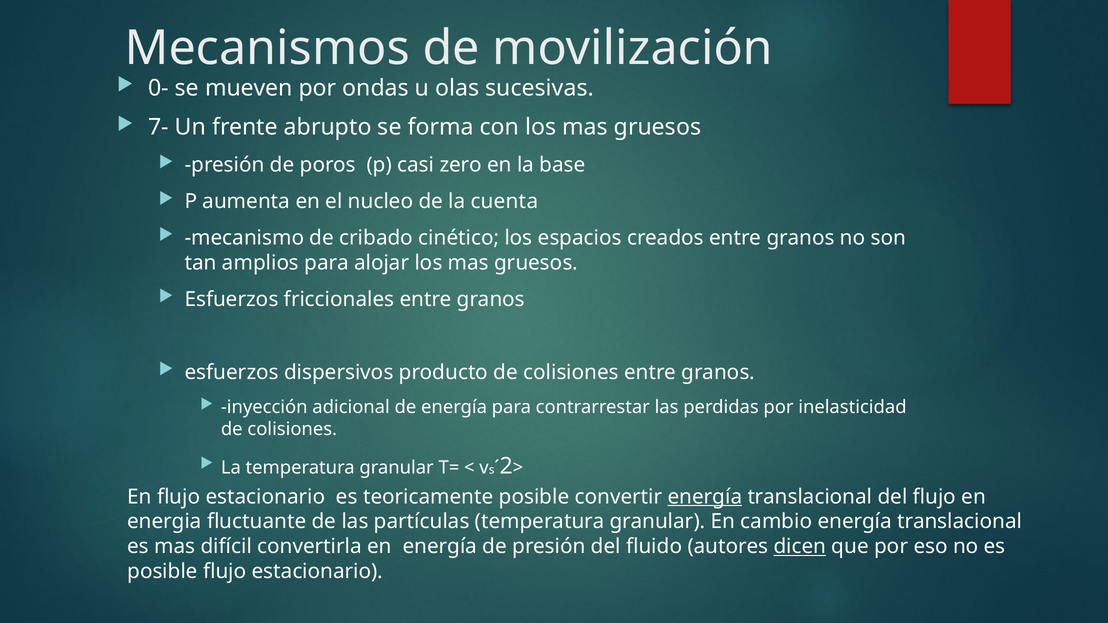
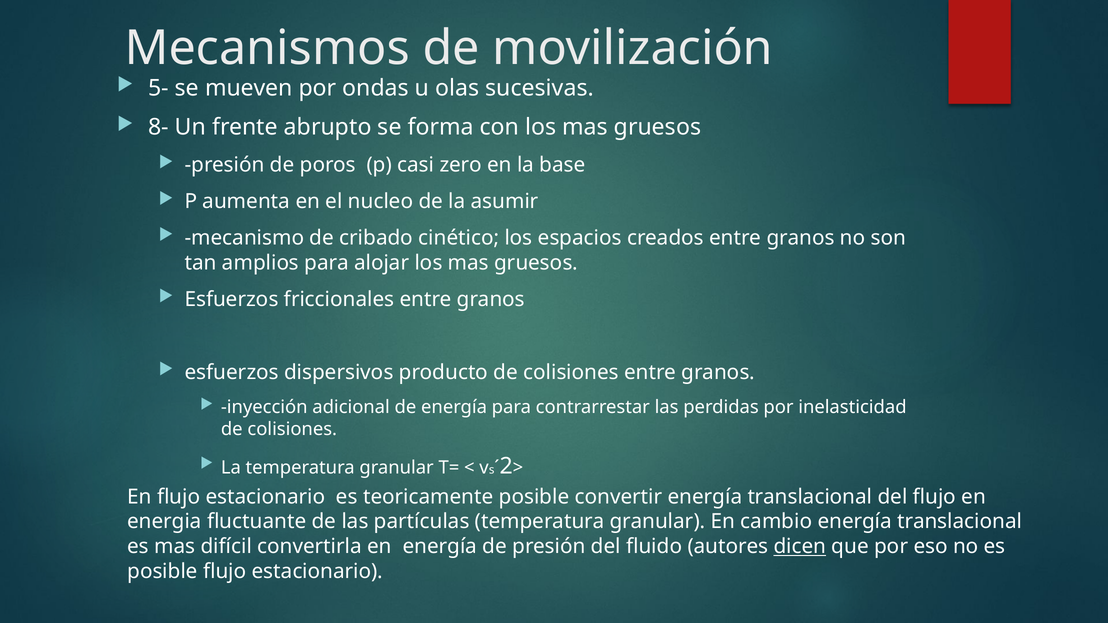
0-: 0- -> 5-
7-: 7- -> 8-
cuenta: cuenta -> asumir
energía at (705, 497) underline: present -> none
